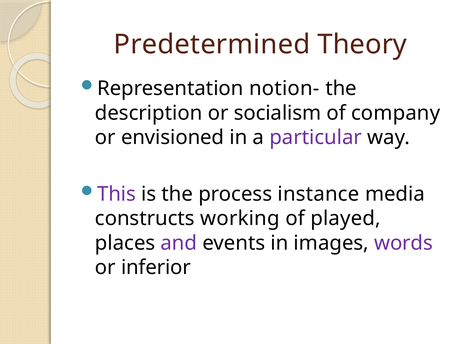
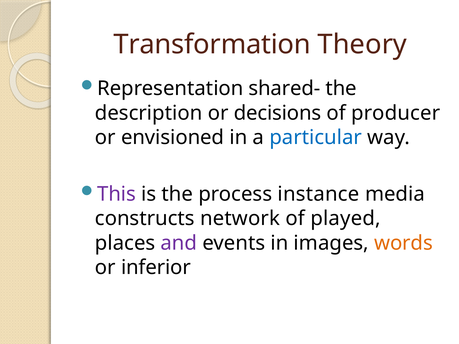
Predetermined: Predetermined -> Transformation
notion-: notion- -> shared-
socialism: socialism -> decisions
company: company -> producer
particular colour: purple -> blue
working: working -> network
words colour: purple -> orange
